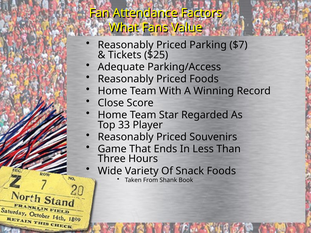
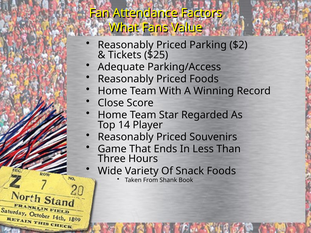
$7: $7 -> $2
33: 33 -> 14
